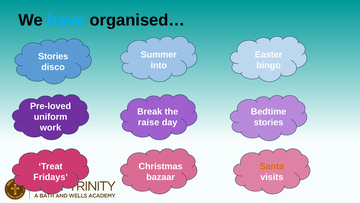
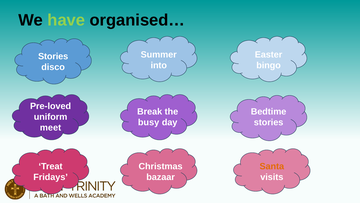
have colour: light blue -> light green
raise: raise -> busy
work: work -> meet
